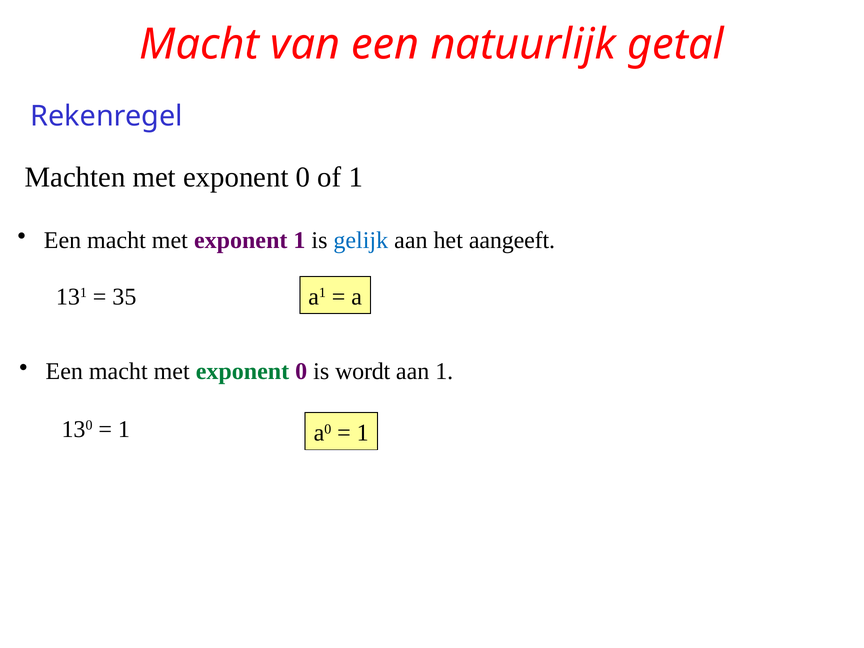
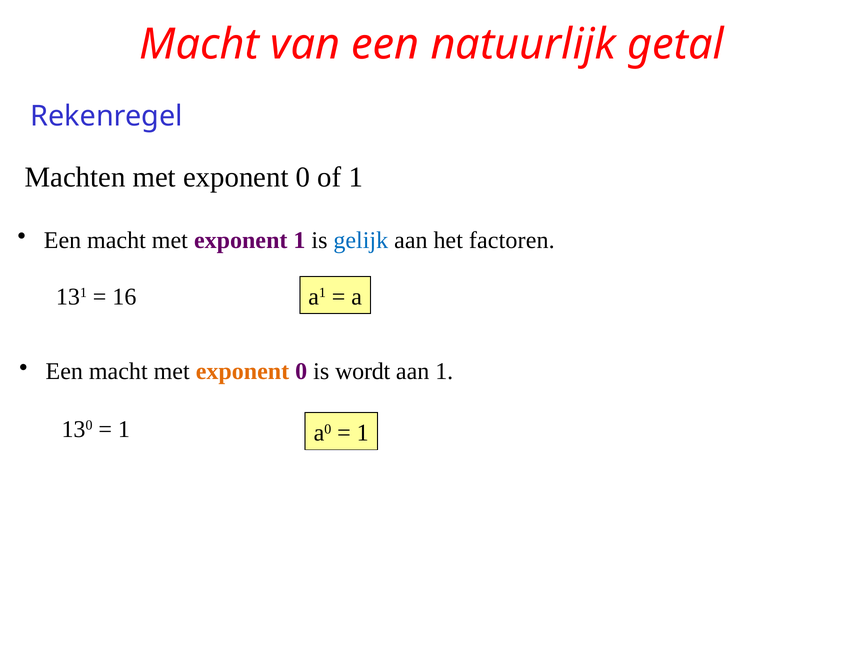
aangeeft: aangeeft -> factoren
35: 35 -> 16
exponent at (242, 371) colour: green -> orange
